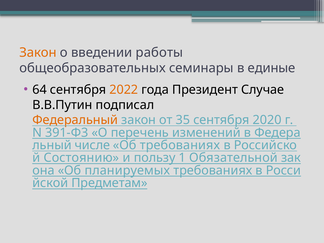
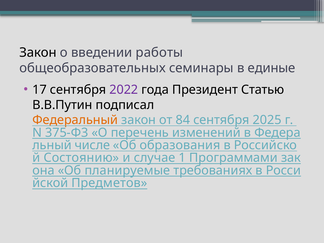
Закон at (38, 52) colour: orange -> black
64: 64 -> 17
2022 colour: orange -> purple
Случае: Случае -> Статью
35: 35 -> 84
2020: 2020 -> 2025
391-Ф3: 391-Ф3 -> 375-Ф3
Об требованиях: требованиях -> образования
пользу: пользу -> случае
Обязательной: Обязательной -> Программами
планируемых: планируемых -> планируемые
Предметам: Предметам -> Предметов
